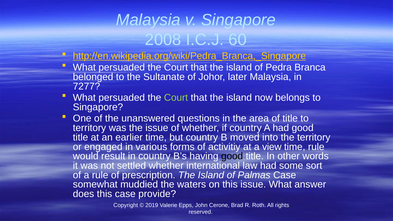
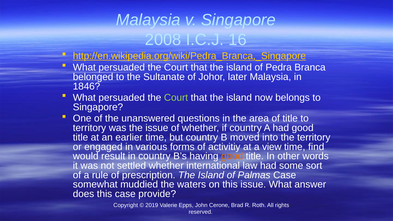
60: 60 -> 16
7277: 7277 -> 1846
time rule: rule -> find
good at (232, 156) colour: black -> orange
